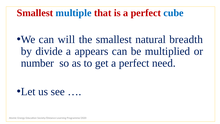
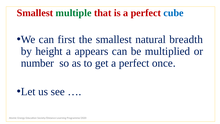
multiple colour: blue -> green
will: will -> first
divide: divide -> height
need: need -> once
